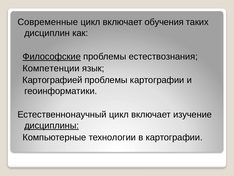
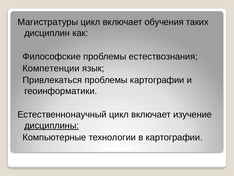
Современные: Современные -> Магистратуры
Философские underline: present -> none
Картографией: Картографией -> Привлекаться
